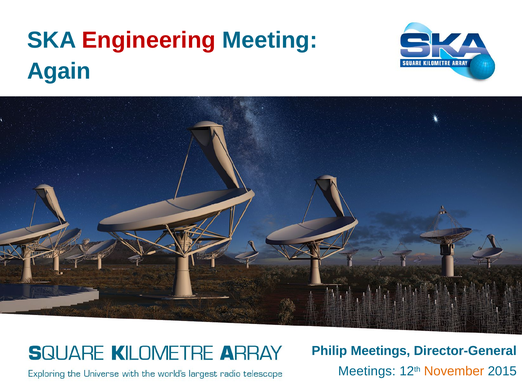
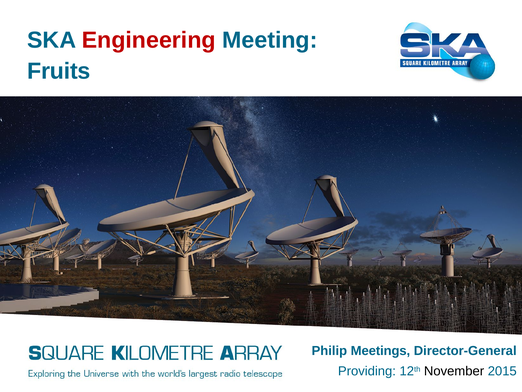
Again: Again -> Fruits
Meetings at (367, 371): Meetings -> Providing
November colour: orange -> black
